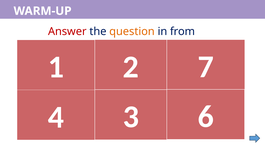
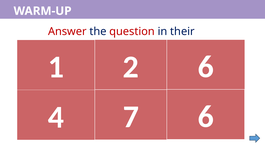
question colour: orange -> red
from: from -> their
2 7: 7 -> 6
3: 3 -> 7
